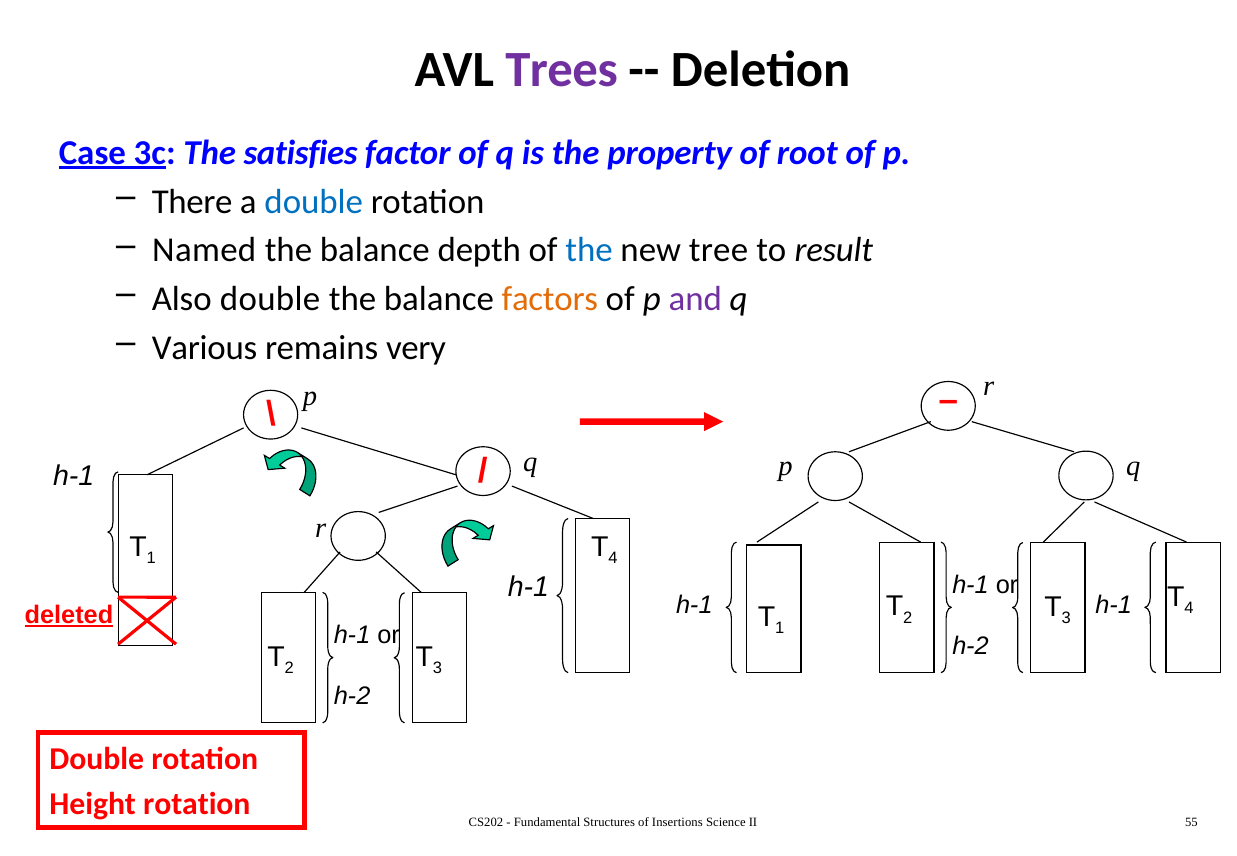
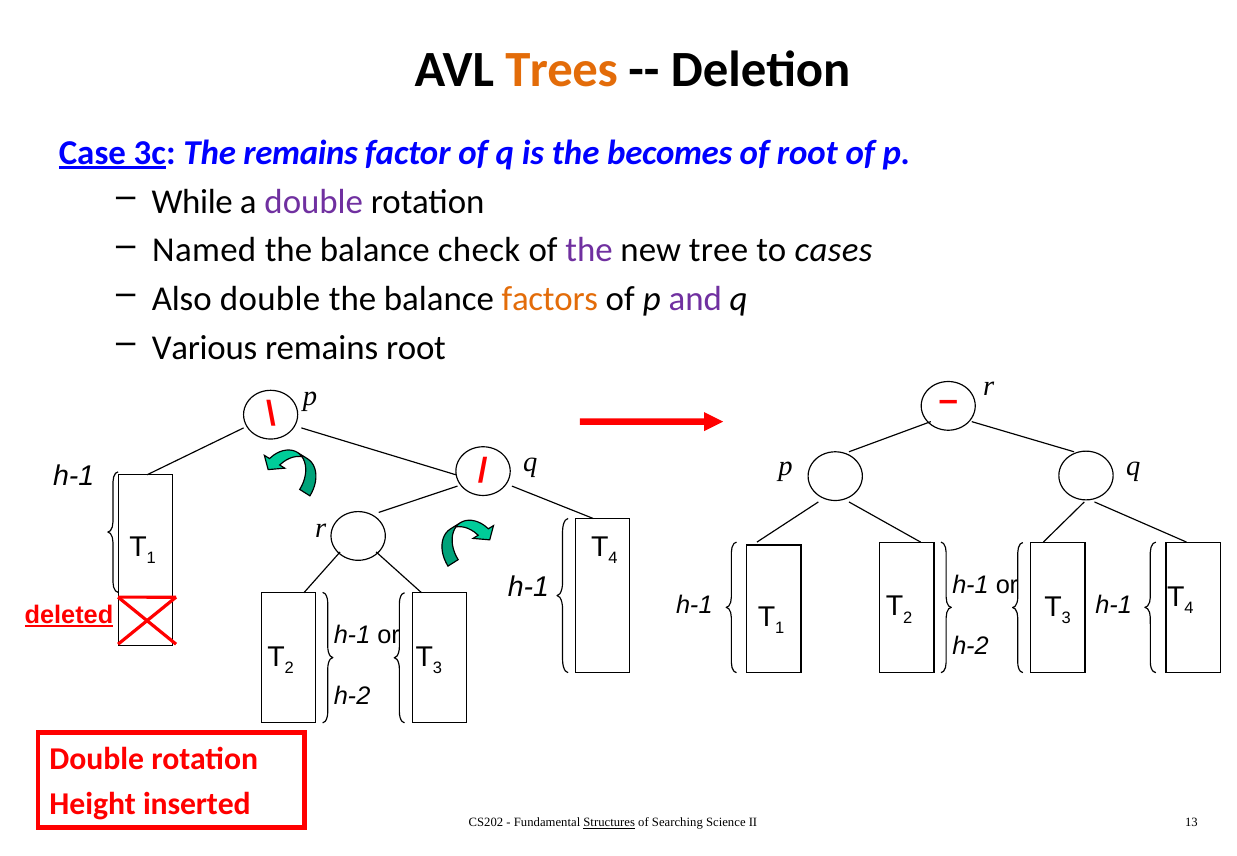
Trees colour: purple -> orange
The satisfies: satisfies -> remains
property: property -> becomes
There: There -> While
double at (314, 202) colour: blue -> purple
depth: depth -> check
the at (589, 250) colour: blue -> purple
result: result -> cases
remains very: very -> root
rotation at (197, 804): rotation -> inserted
Structures underline: none -> present
Insertions: Insertions -> Searching
55: 55 -> 13
